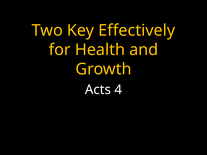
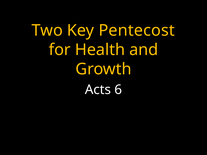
Effectively: Effectively -> Pentecost
4: 4 -> 6
